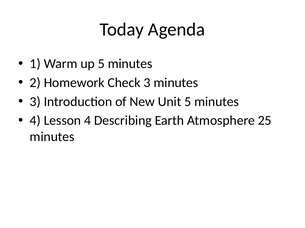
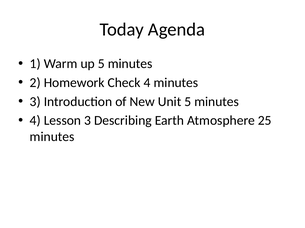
Check 3: 3 -> 4
Lesson 4: 4 -> 3
